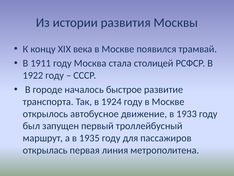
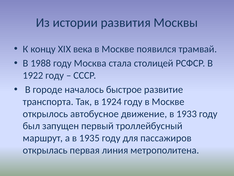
1911: 1911 -> 1988
